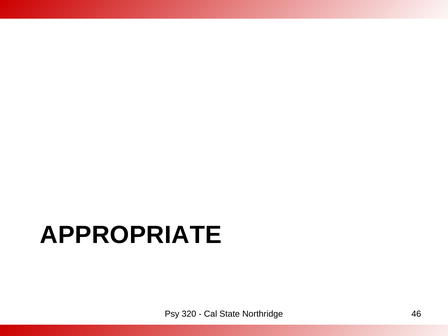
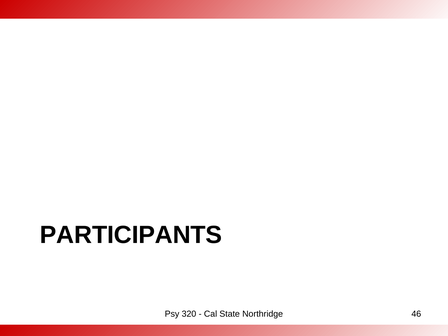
APPROPRIATE: APPROPRIATE -> PARTICIPANTS
